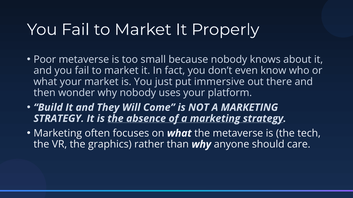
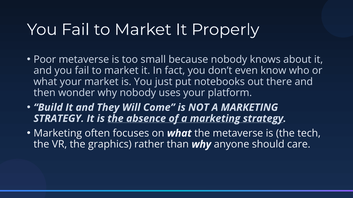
immersive: immersive -> notebooks
